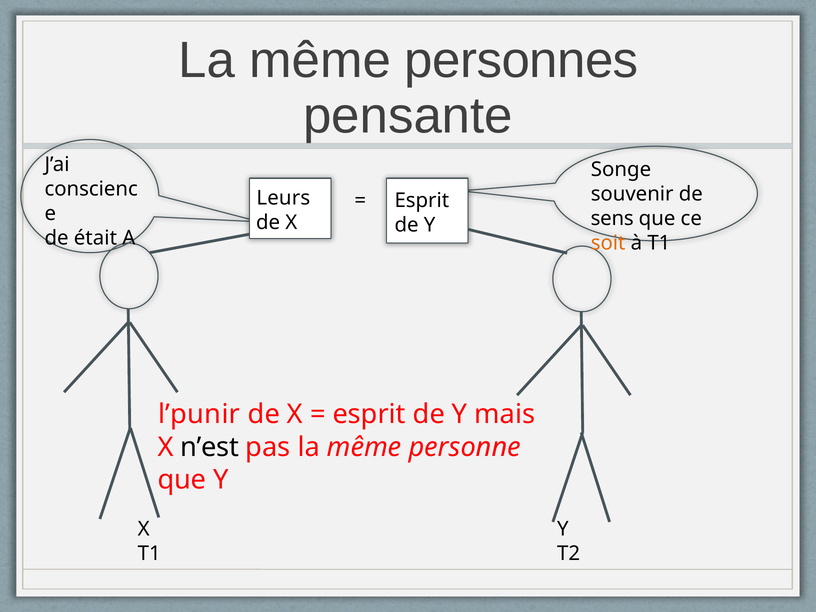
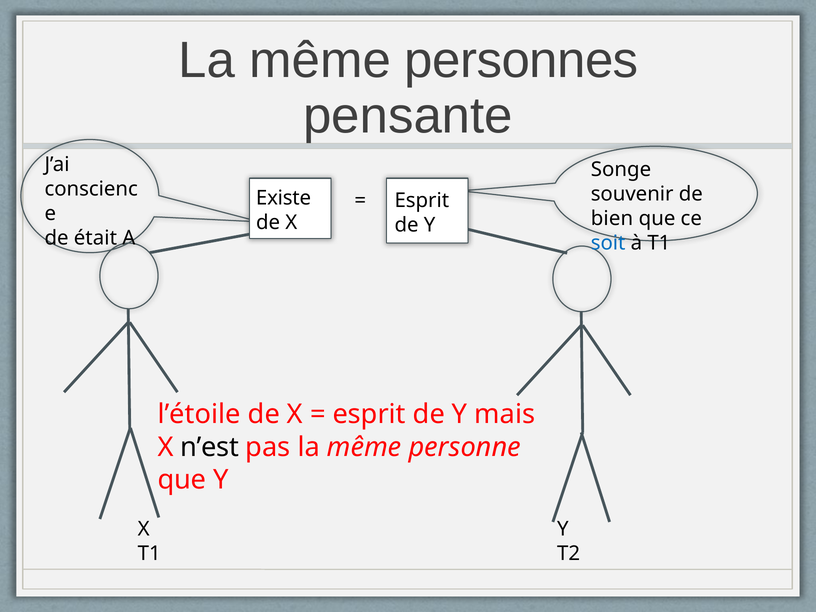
Leurs: Leurs -> Existe
sens: sens -> bien
soit colour: orange -> blue
l’punir: l’punir -> l’étoile
